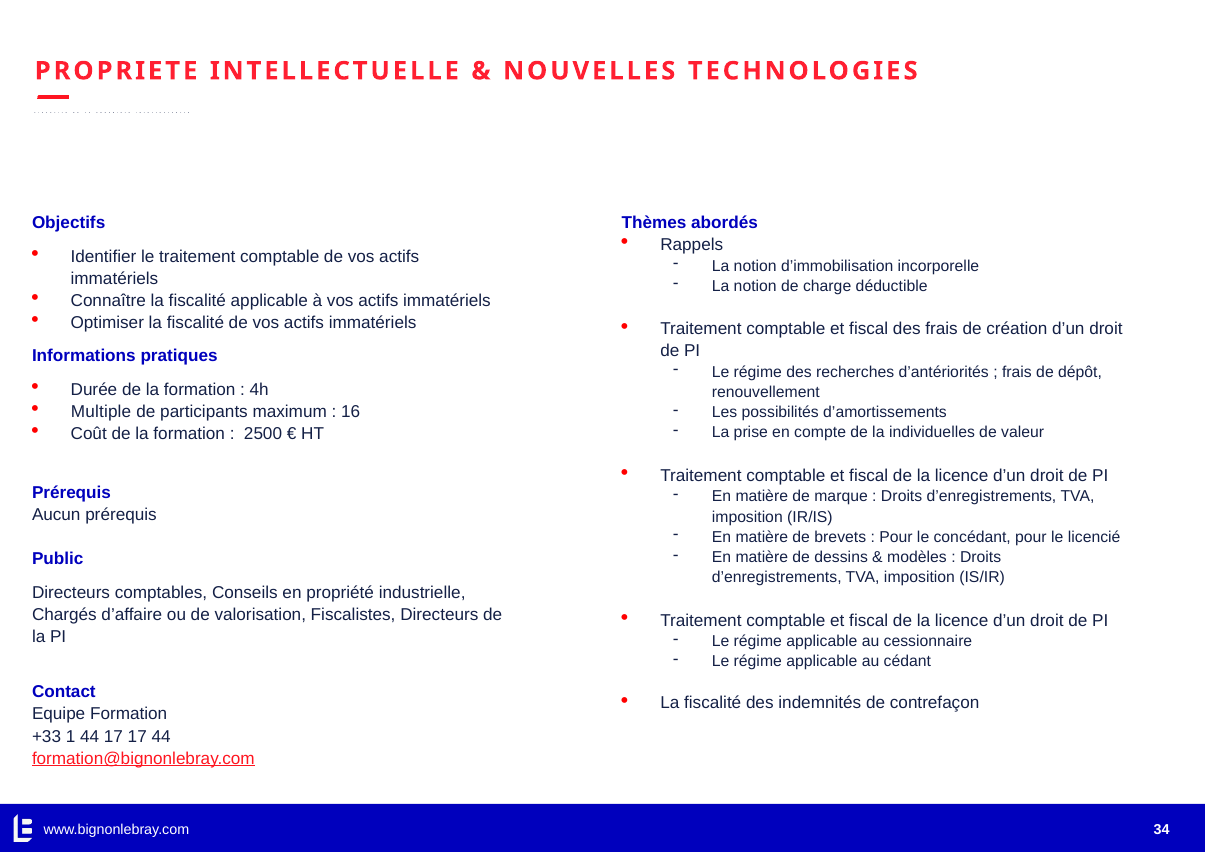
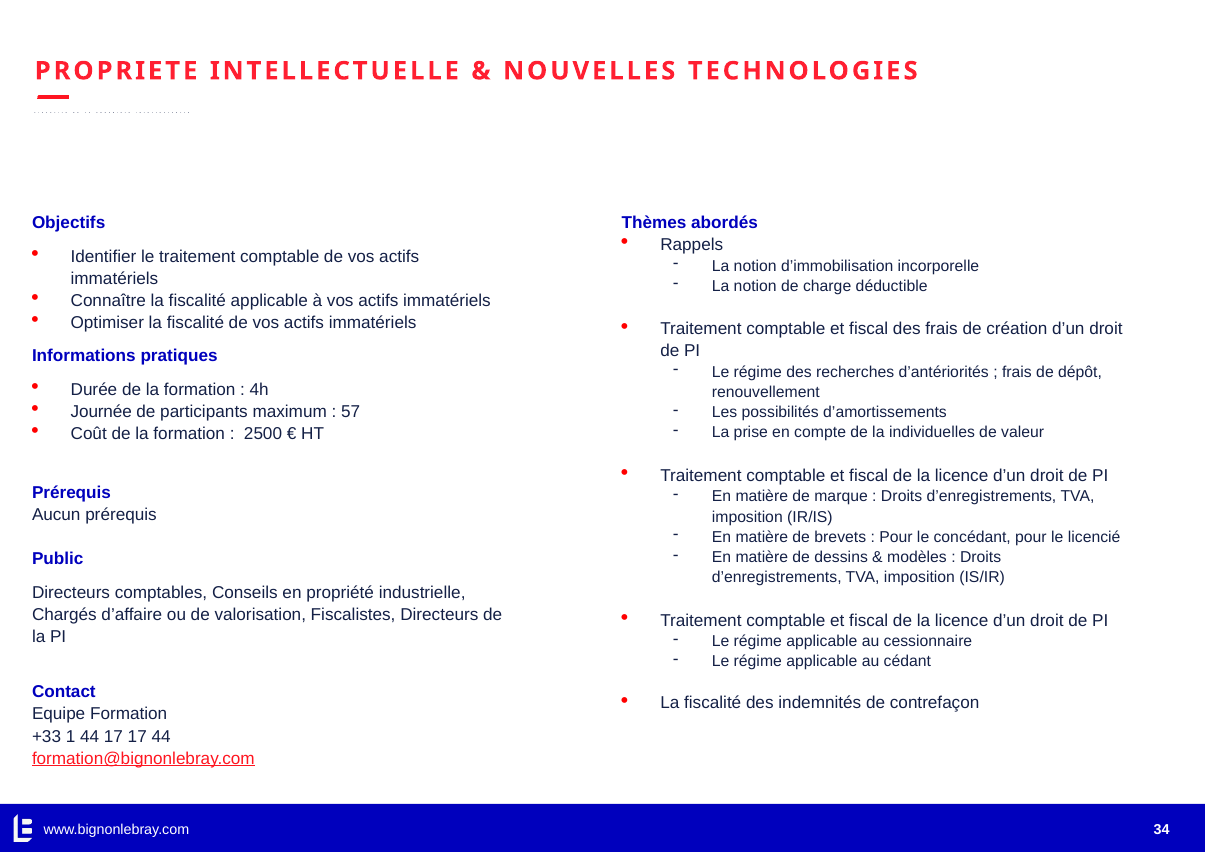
Multiple: Multiple -> Journée
16: 16 -> 57
